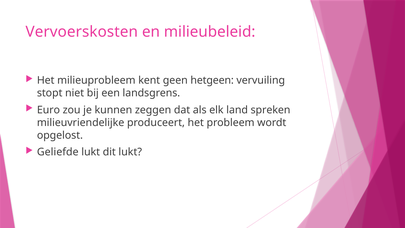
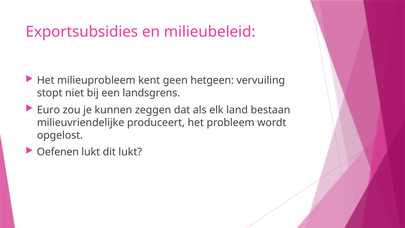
Vervoerskosten: Vervoerskosten -> Exportsubsidies
spreken: spreken -> bestaan
Geliefde: Geliefde -> Oefenen
